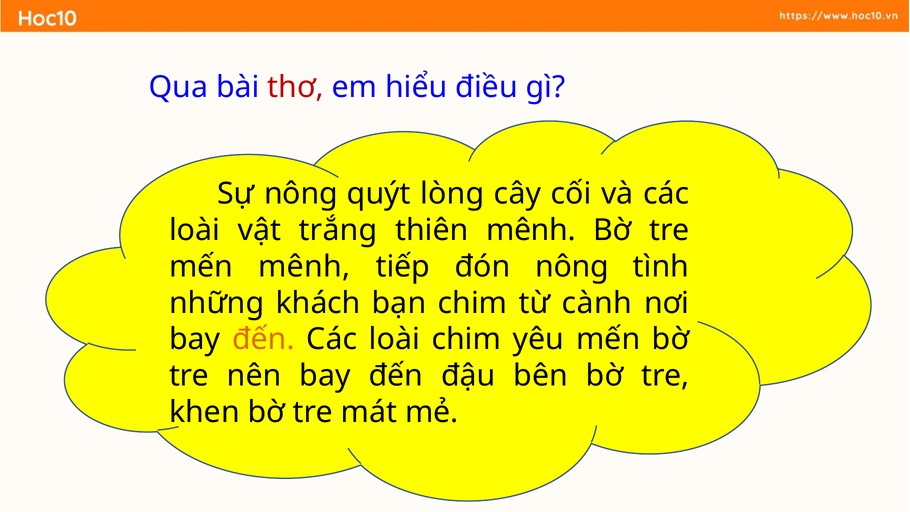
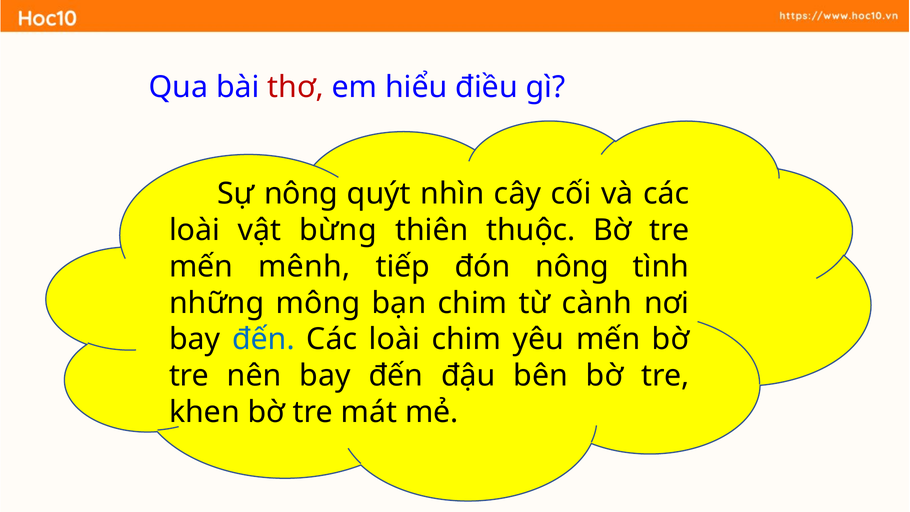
lòng: lòng -> nhìn
trắng: trắng -> bừng
thiên mênh: mênh -> thuộc
khách: khách -> mông
đến at (263, 339) colour: orange -> blue
